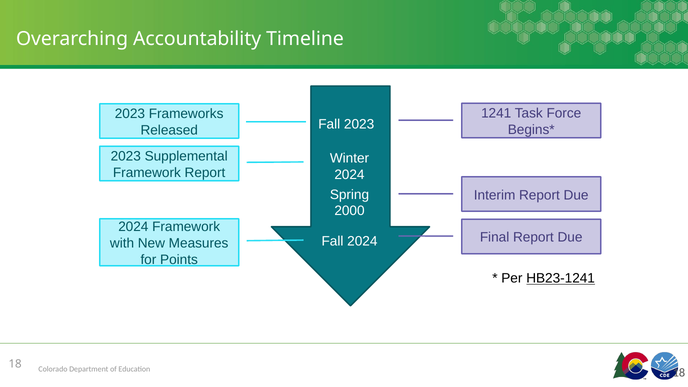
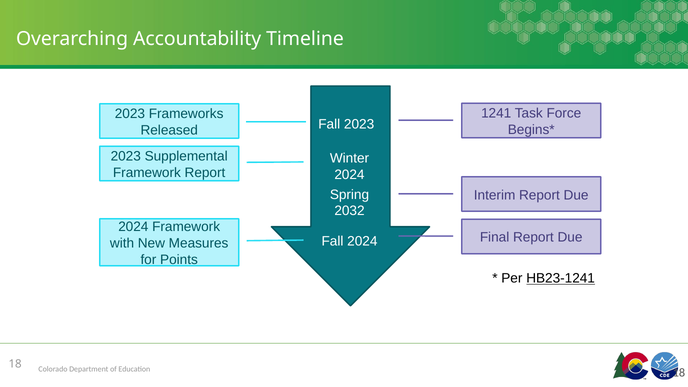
2000: 2000 -> 2032
